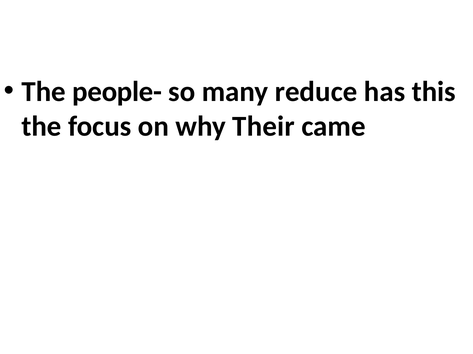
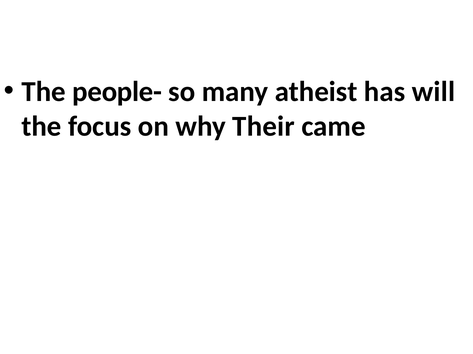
reduce: reduce -> atheist
this: this -> will
